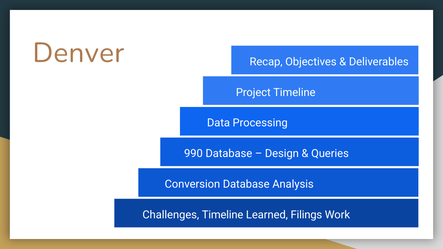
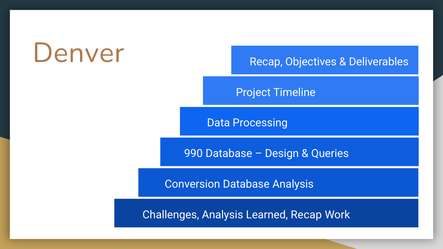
Challenges Timeline: Timeline -> Analysis
Learned Filings: Filings -> Recap
